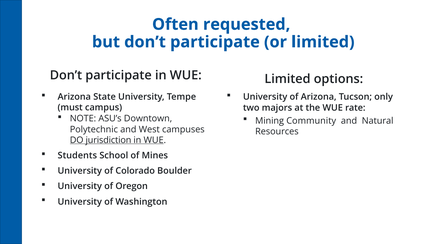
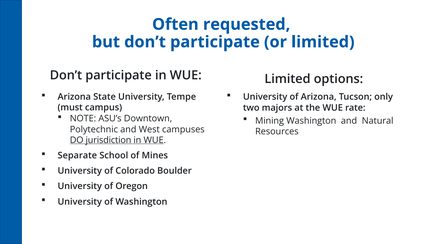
Mining Community: Community -> Washington
Students: Students -> Separate
